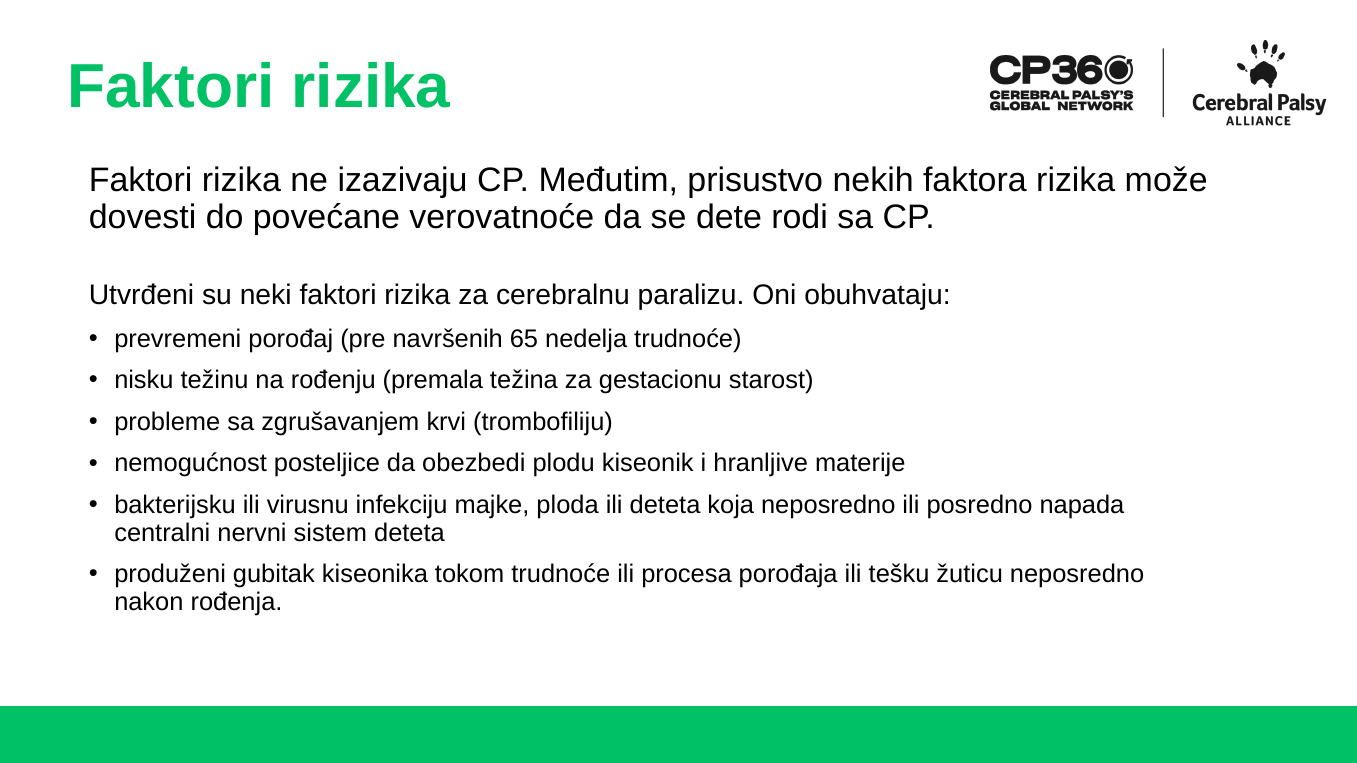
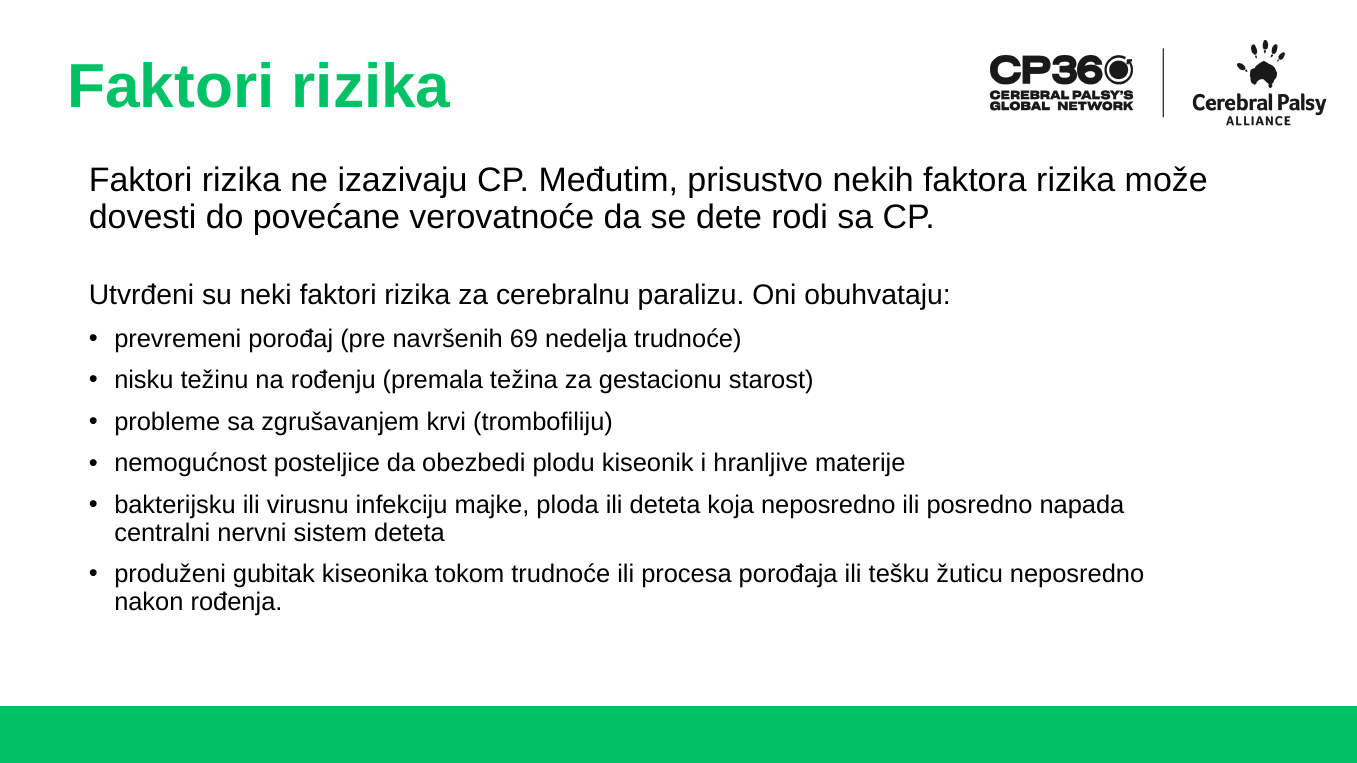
65: 65 -> 69
